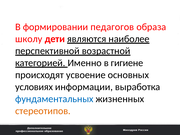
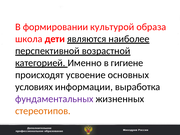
педагогов: педагогов -> культурой
школу: школу -> школа
фундаментальных colour: blue -> purple
